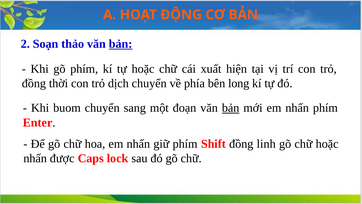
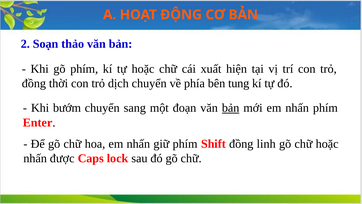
bản at (121, 44) underline: present -> none
long: long -> tung
buom: buom -> bướm
